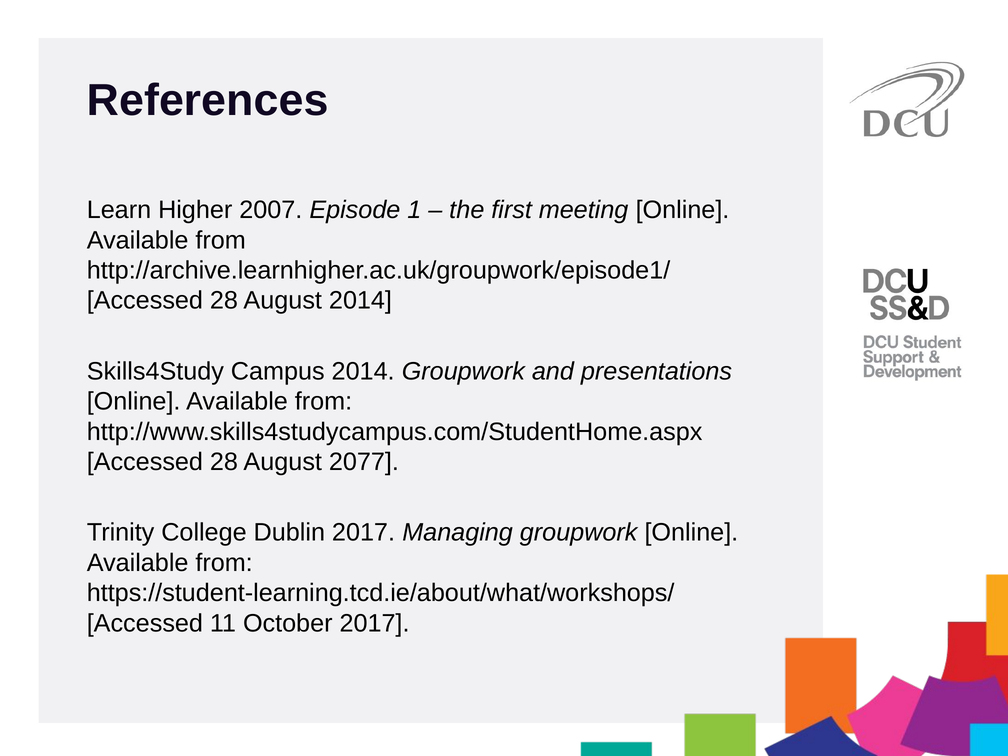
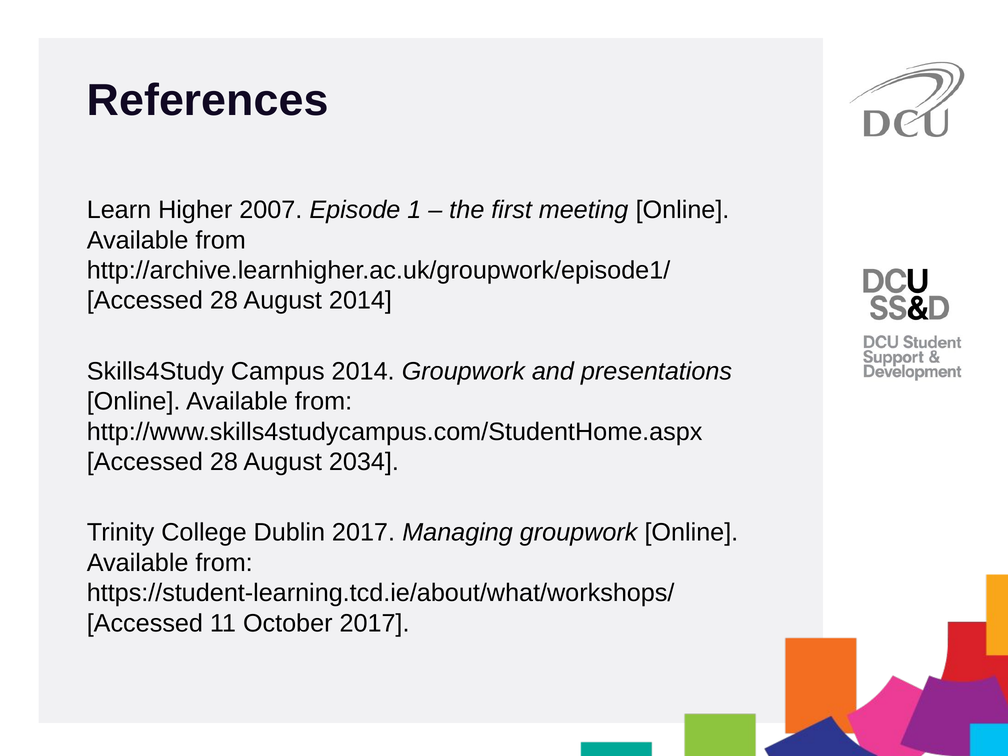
2077: 2077 -> 2034
